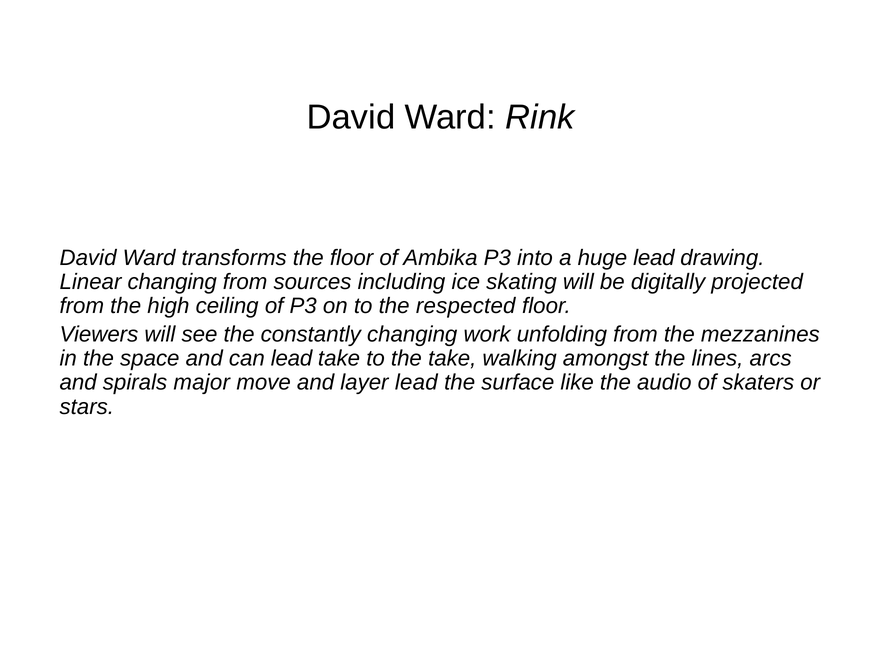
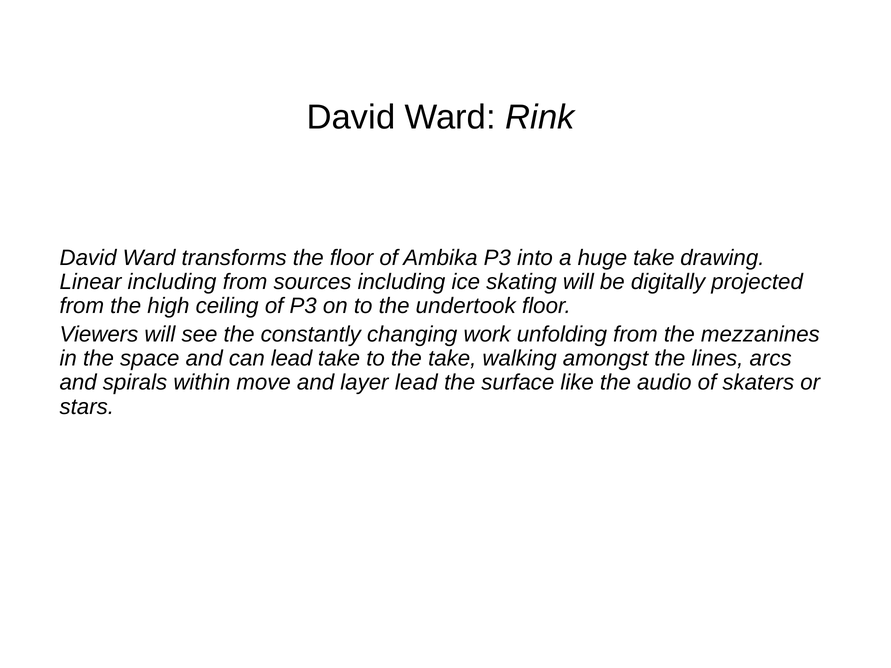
huge lead: lead -> take
Linear changing: changing -> including
respected: respected -> undertook
major: major -> within
